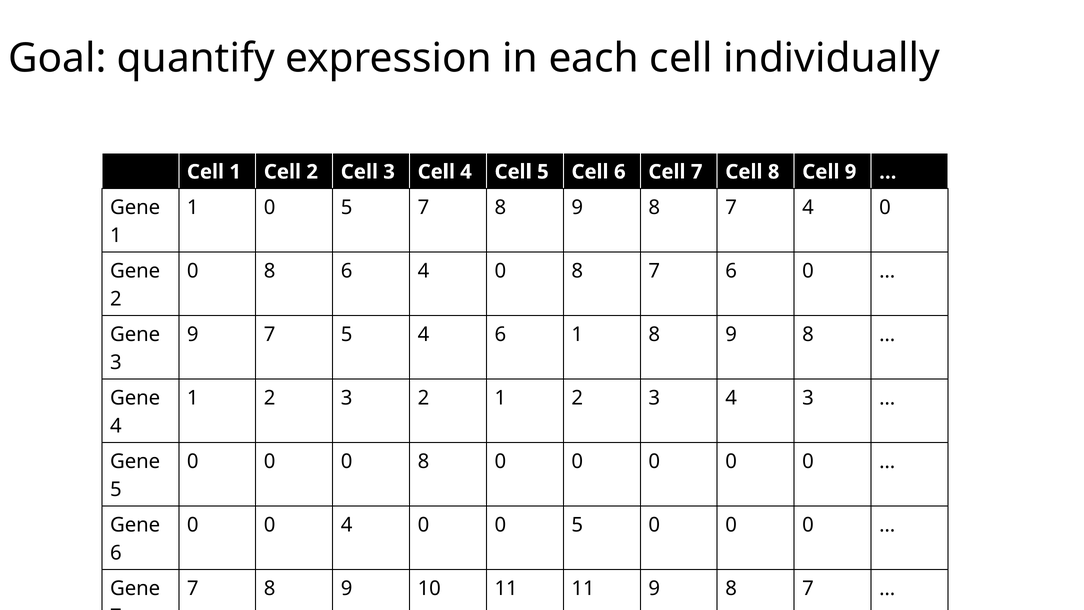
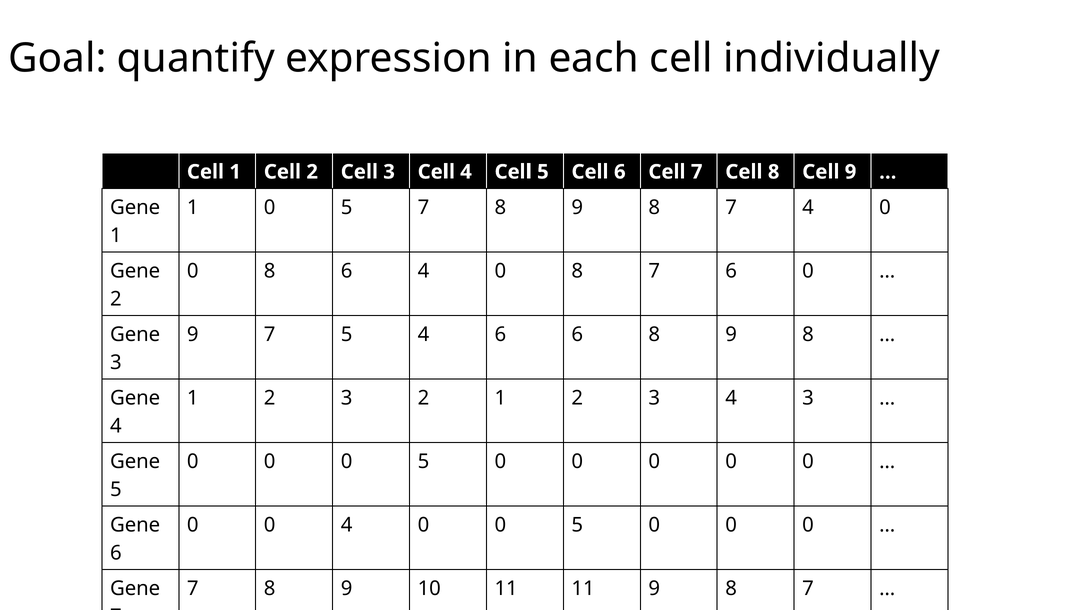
6 1: 1 -> 6
0 0 0 8: 8 -> 5
